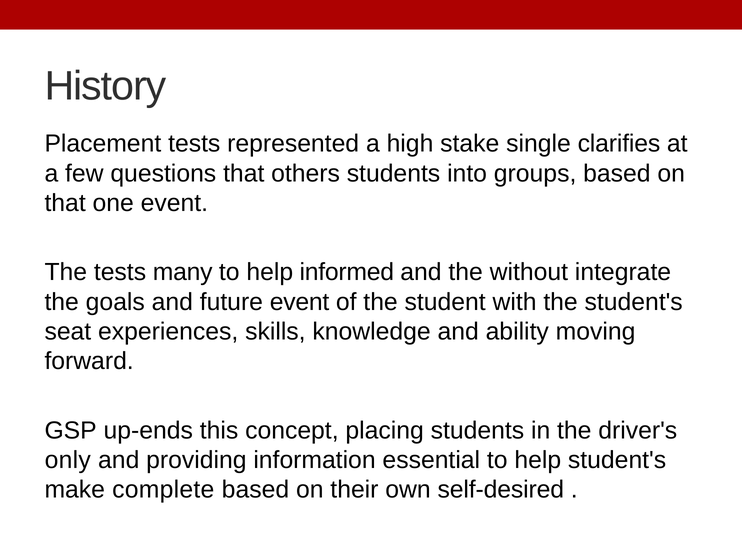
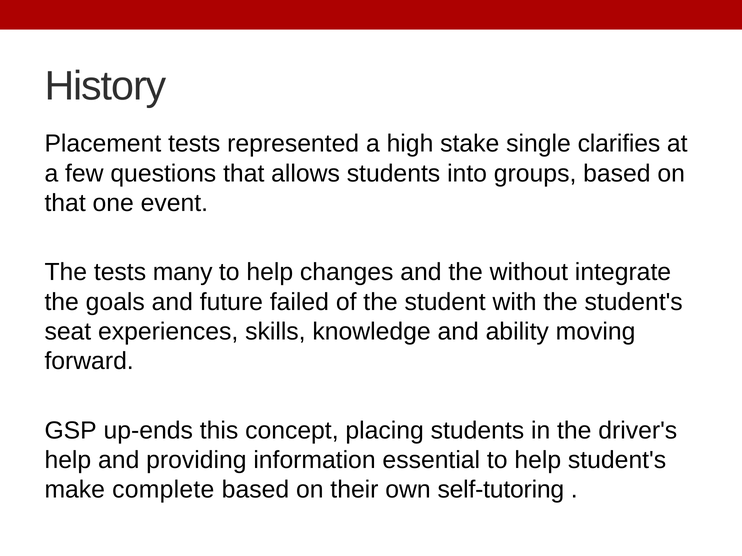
others: others -> allows
informed: informed -> changes
future event: event -> failed
only at (68, 460): only -> help
self-desired: self-desired -> self-tutoring
